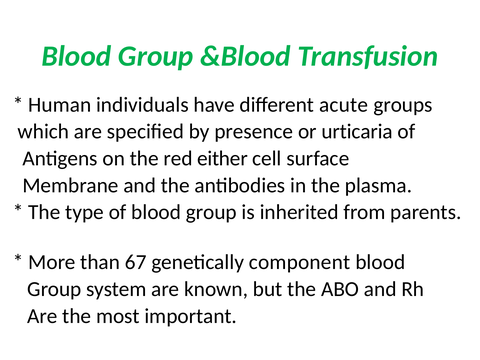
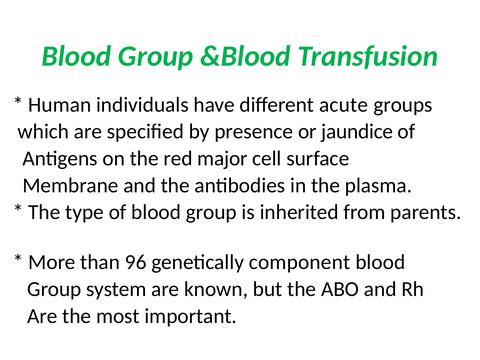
urticaria: urticaria -> jaundice
either: either -> major
67: 67 -> 96
